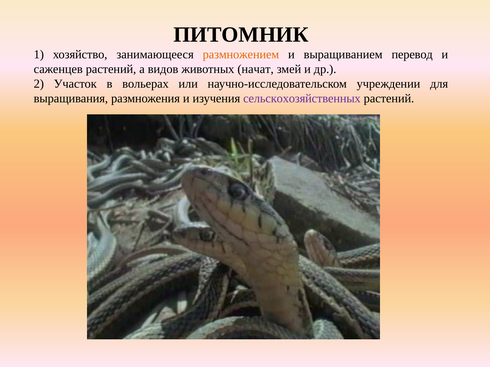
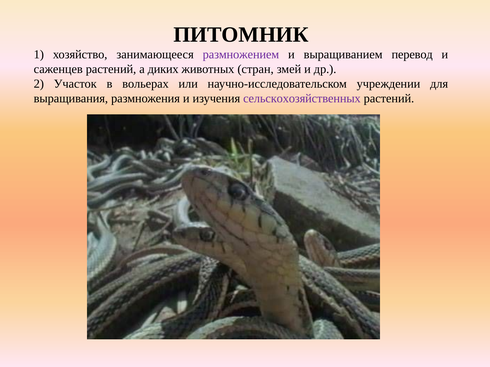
размножением colour: orange -> purple
видов: видов -> диких
начат: начат -> стран
